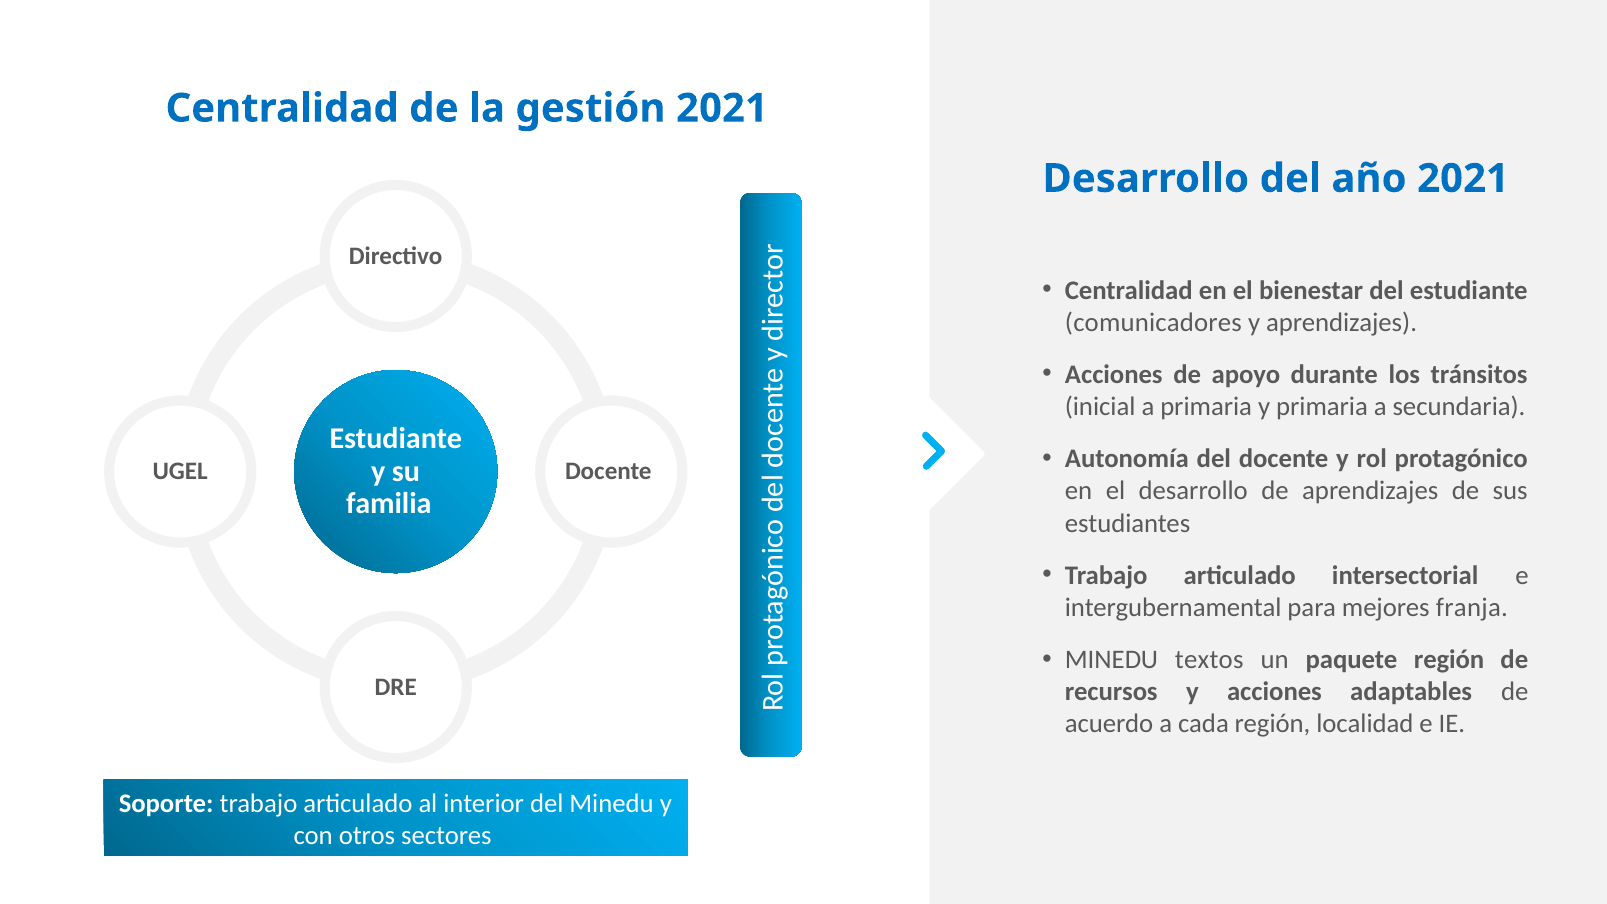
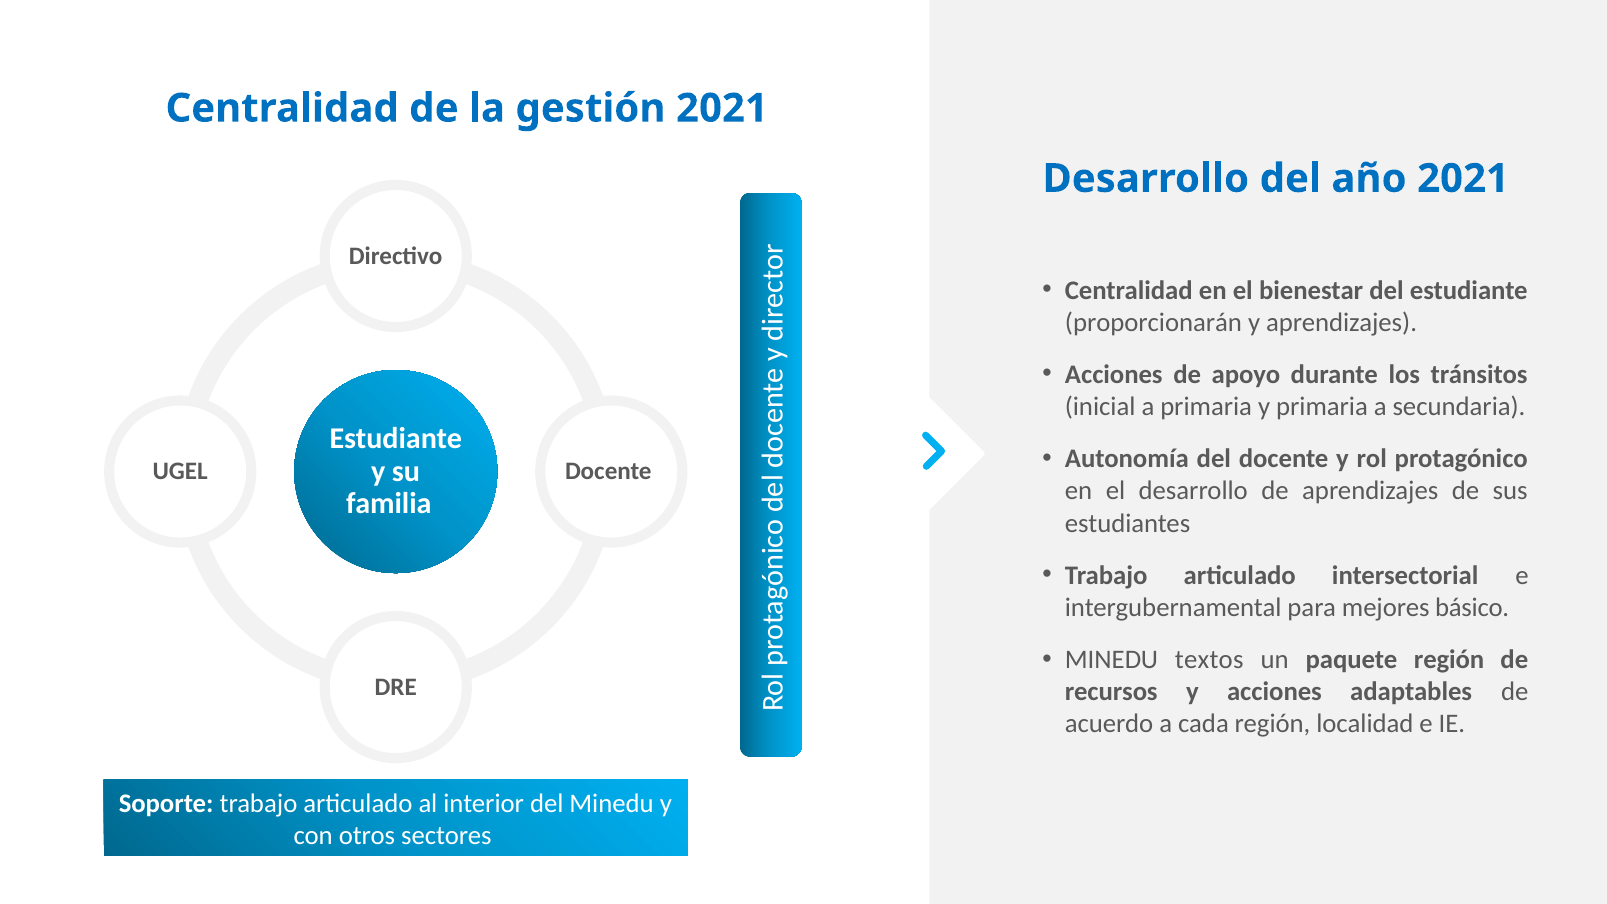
comunicadores: comunicadores -> proporcionarán
franja: franja -> básico
